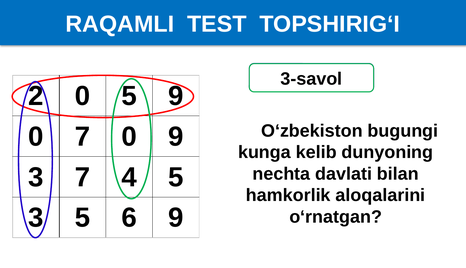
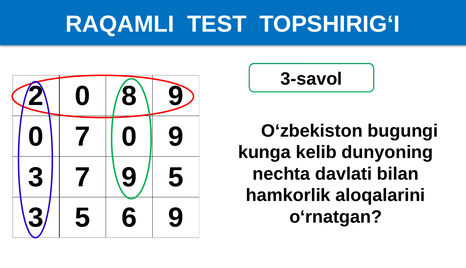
0 5: 5 -> 8
7 4: 4 -> 9
